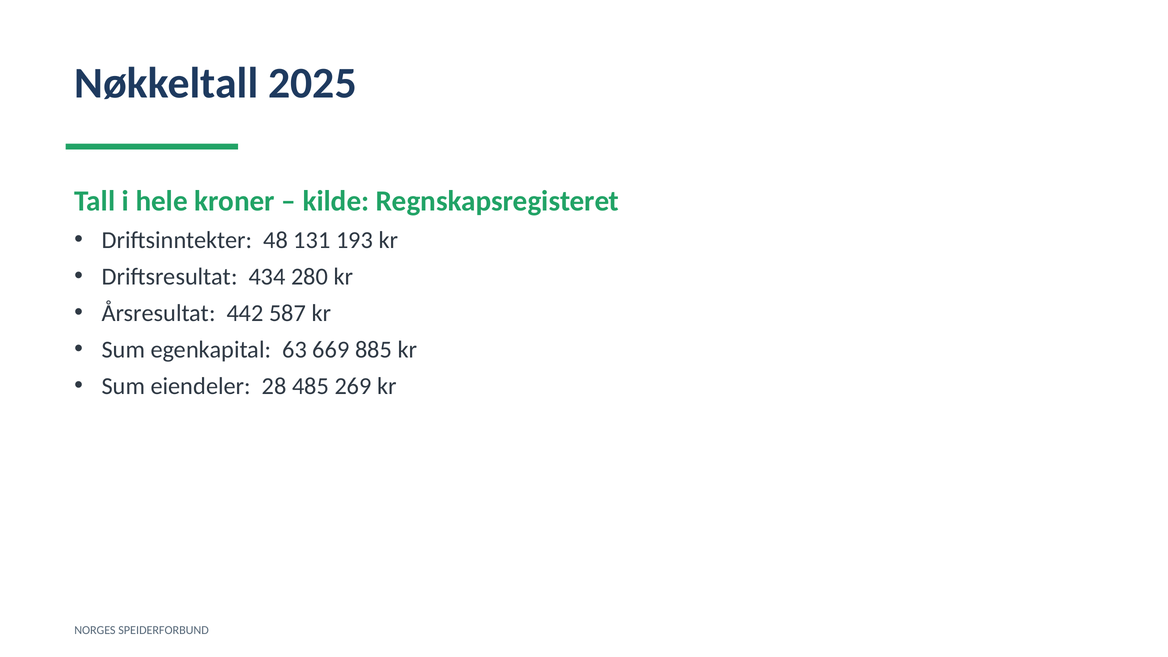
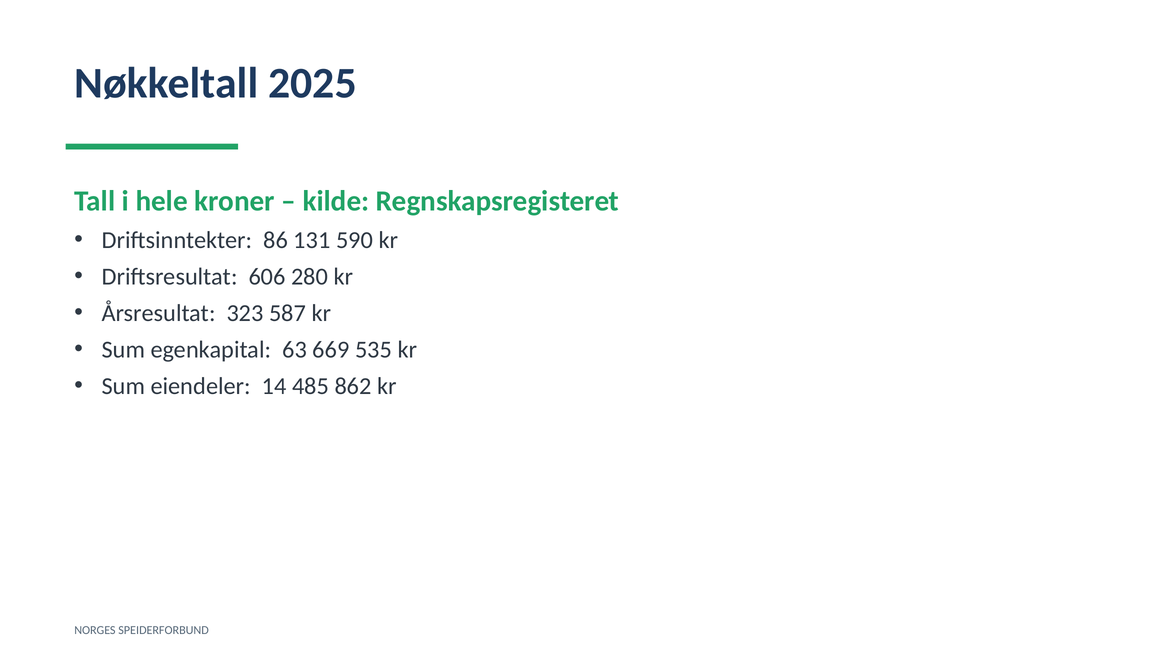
48: 48 -> 86
193: 193 -> 590
434: 434 -> 606
442: 442 -> 323
885: 885 -> 535
28: 28 -> 14
269: 269 -> 862
